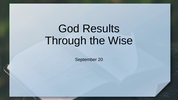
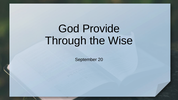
Results: Results -> Provide
